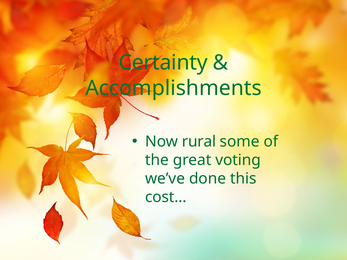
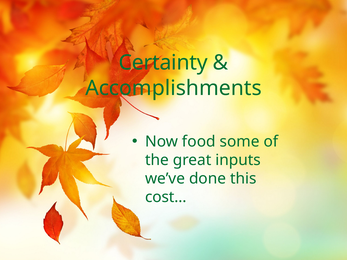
rural: rural -> food
voting: voting -> inputs
